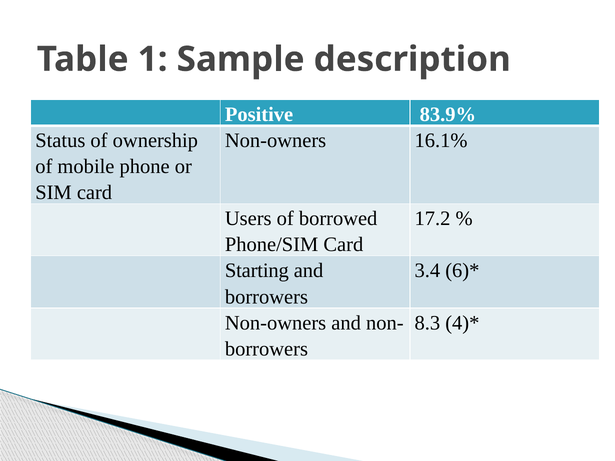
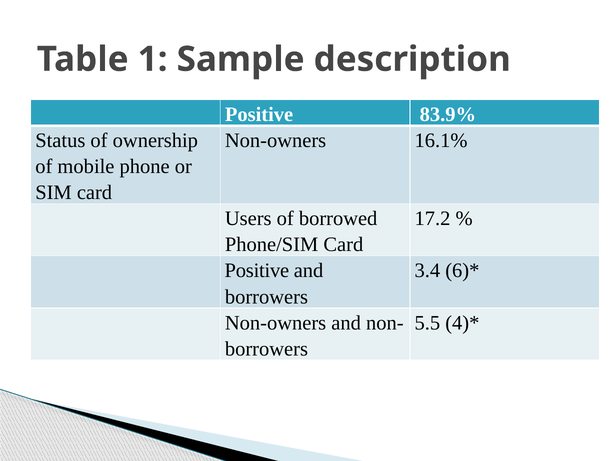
Starting at (257, 271): Starting -> Positive
8.3: 8.3 -> 5.5
